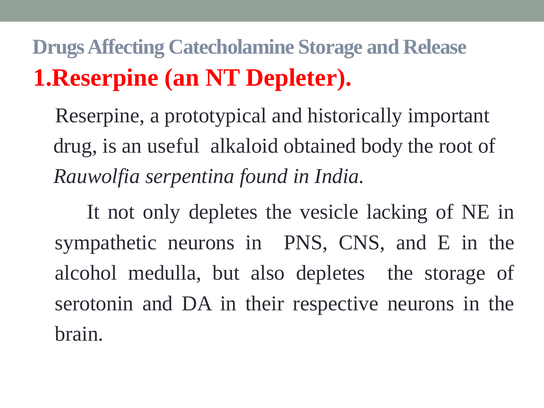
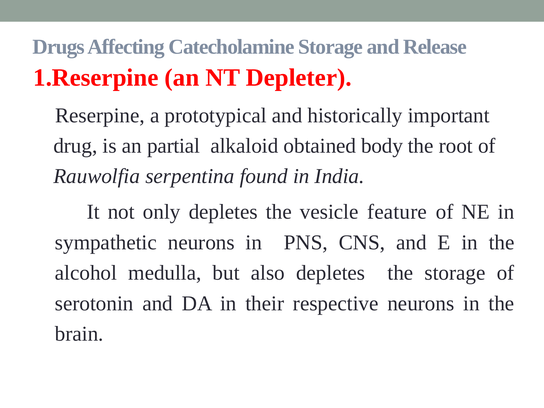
useful: useful -> partial
lacking: lacking -> feature
